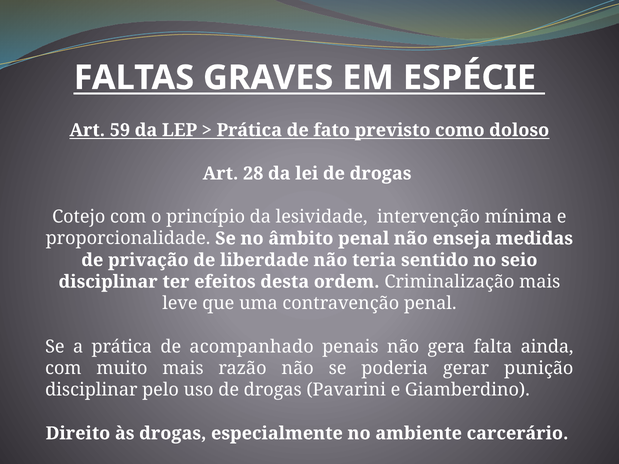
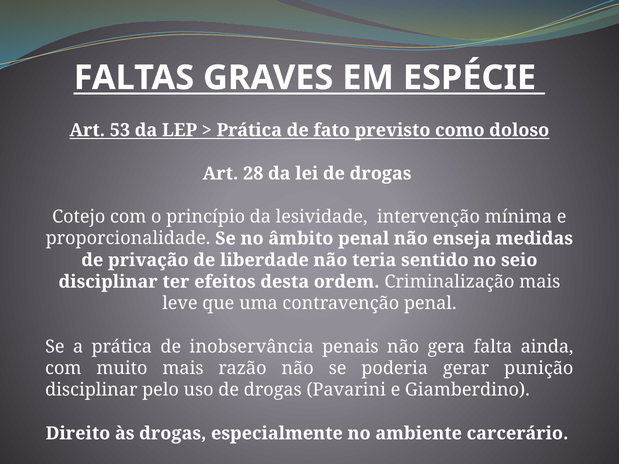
59: 59 -> 53
acompanhado: acompanhado -> inobservância
